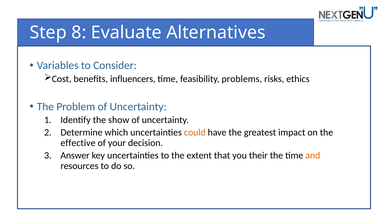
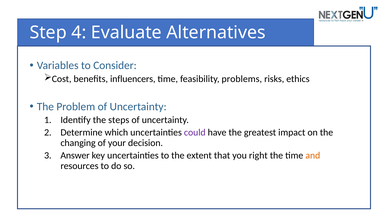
8: 8 -> 4
show: show -> steps
could colour: orange -> purple
effective: effective -> changing
their: their -> right
